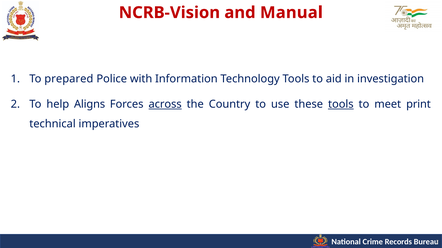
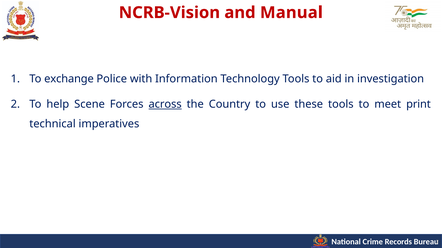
prepared: prepared -> exchange
Aligns: Aligns -> Scene
tools at (341, 104) underline: present -> none
